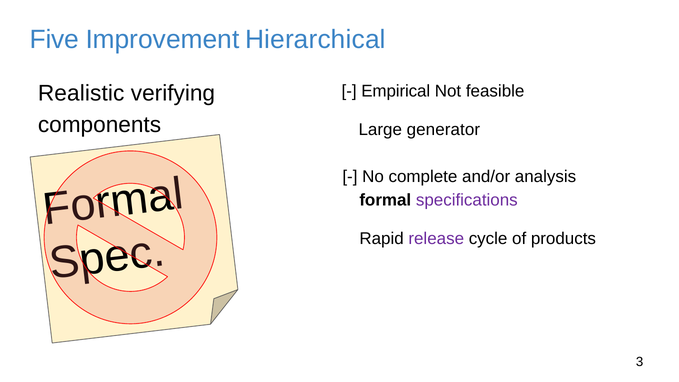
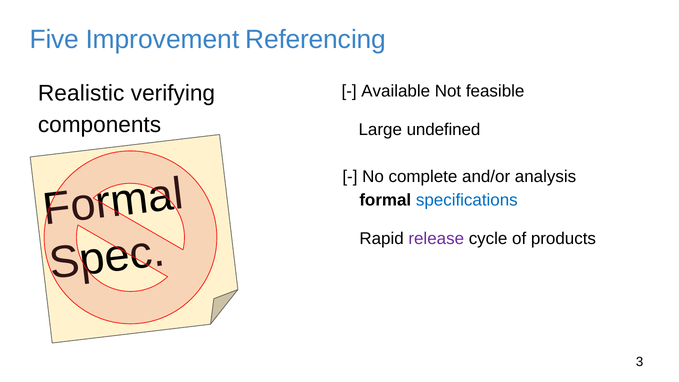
Hierarchical: Hierarchical -> Referencing
Empirical: Empirical -> Available
generator: generator -> undefined
specifications colour: purple -> blue
